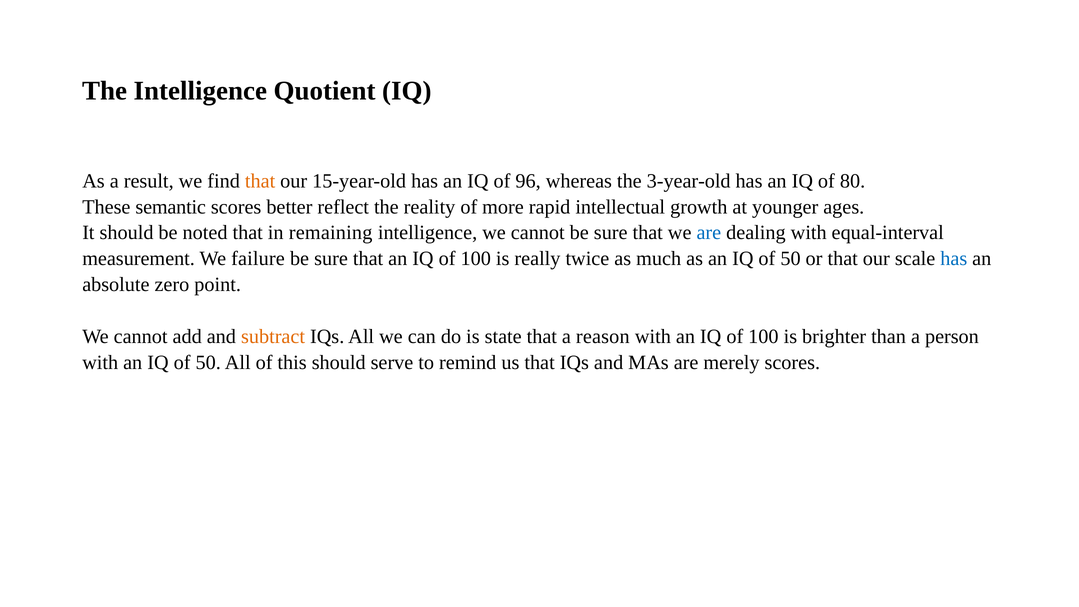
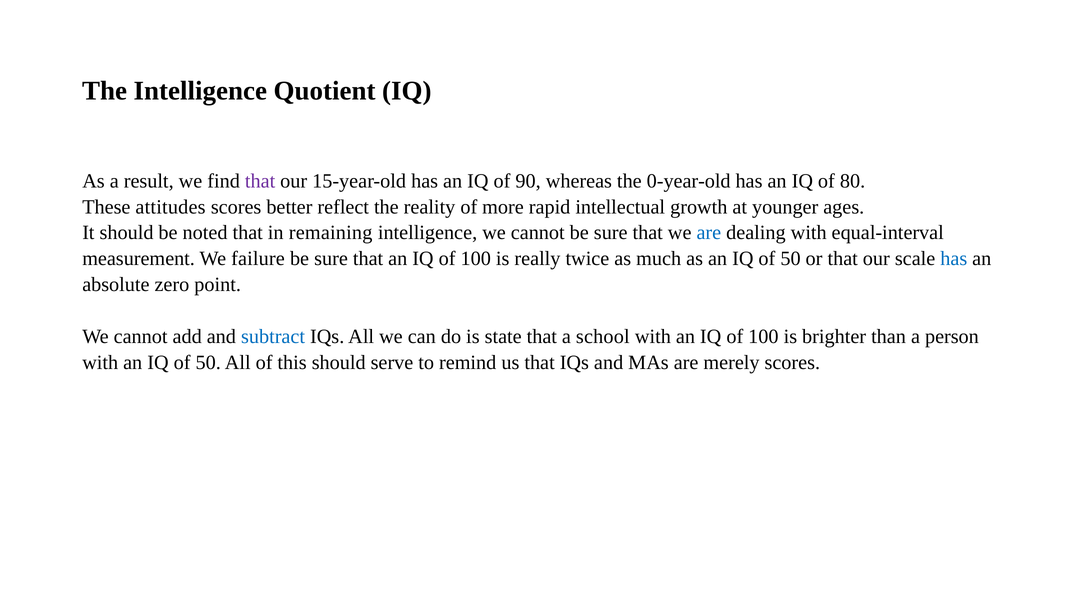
that at (260, 181) colour: orange -> purple
96: 96 -> 90
3-year-old: 3-year-old -> 0-year-old
semantic: semantic -> attitudes
subtract colour: orange -> blue
reason: reason -> school
